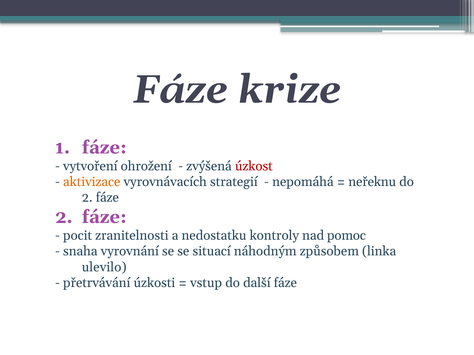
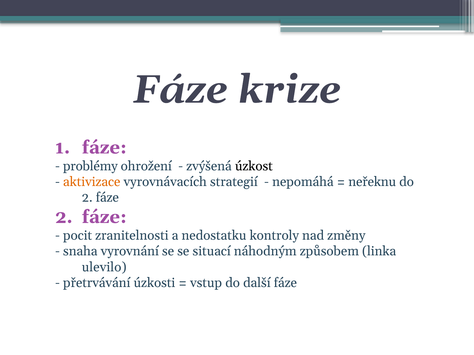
vytvoření: vytvoření -> problémy
úzkost colour: red -> black
pomoc: pomoc -> změny
